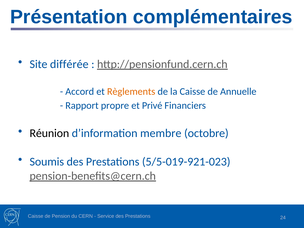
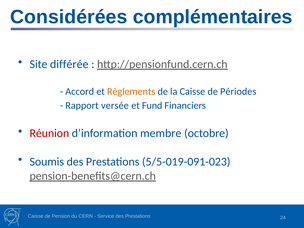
Présentation: Présentation -> Considérées
Annuelle: Annuelle -> Périodes
propre: propre -> versée
Privé: Privé -> Fund
Réunion colour: black -> red
5/5-019-921-023: 5/5-019-921-023 -> 5/5-019-091-023
